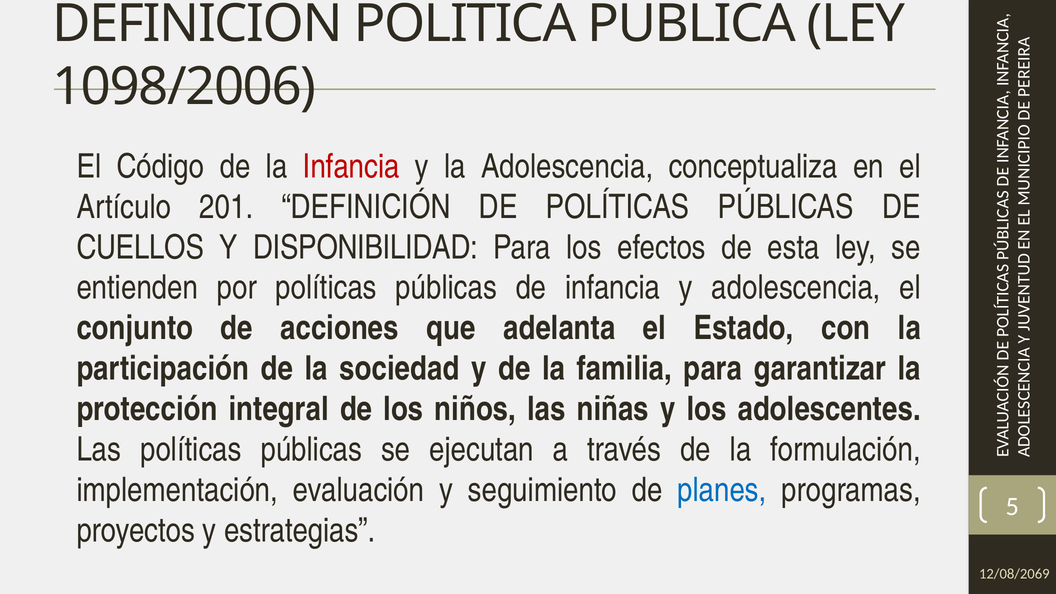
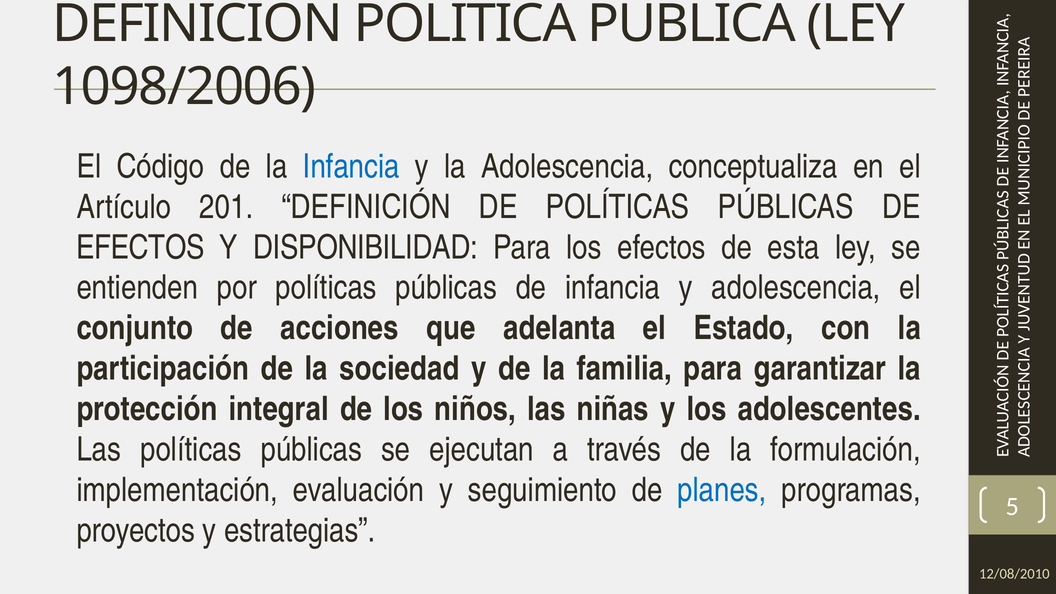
Infancia at (351, 166) colour: red -> blue
CUELLOS at (140, 247): CUELLOS -> EFECTOS
12/08/2069: 12/08/2069 -> 12/08/2010
